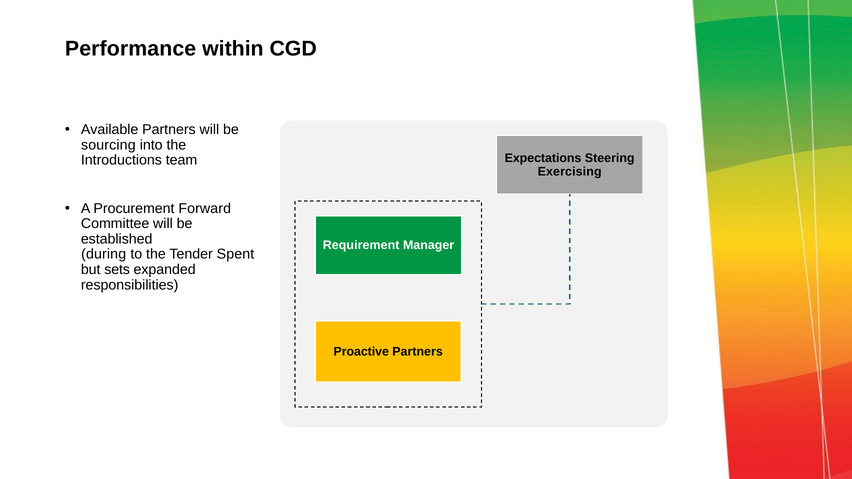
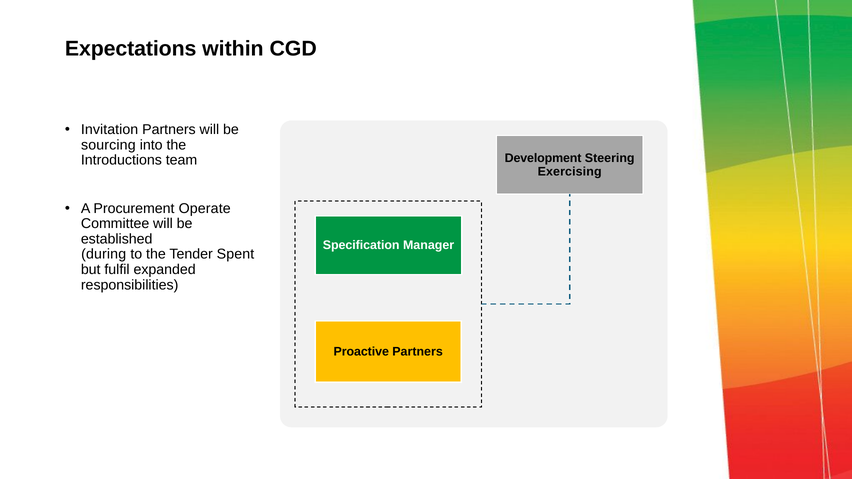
Performance: Performance -> Expectations
Available: Available -> Invitation
Expectations: Expectations -> Development
Forward: Forward -> Operate
Requirement: Requirement -> Specification
sets: sets -> fulfil
